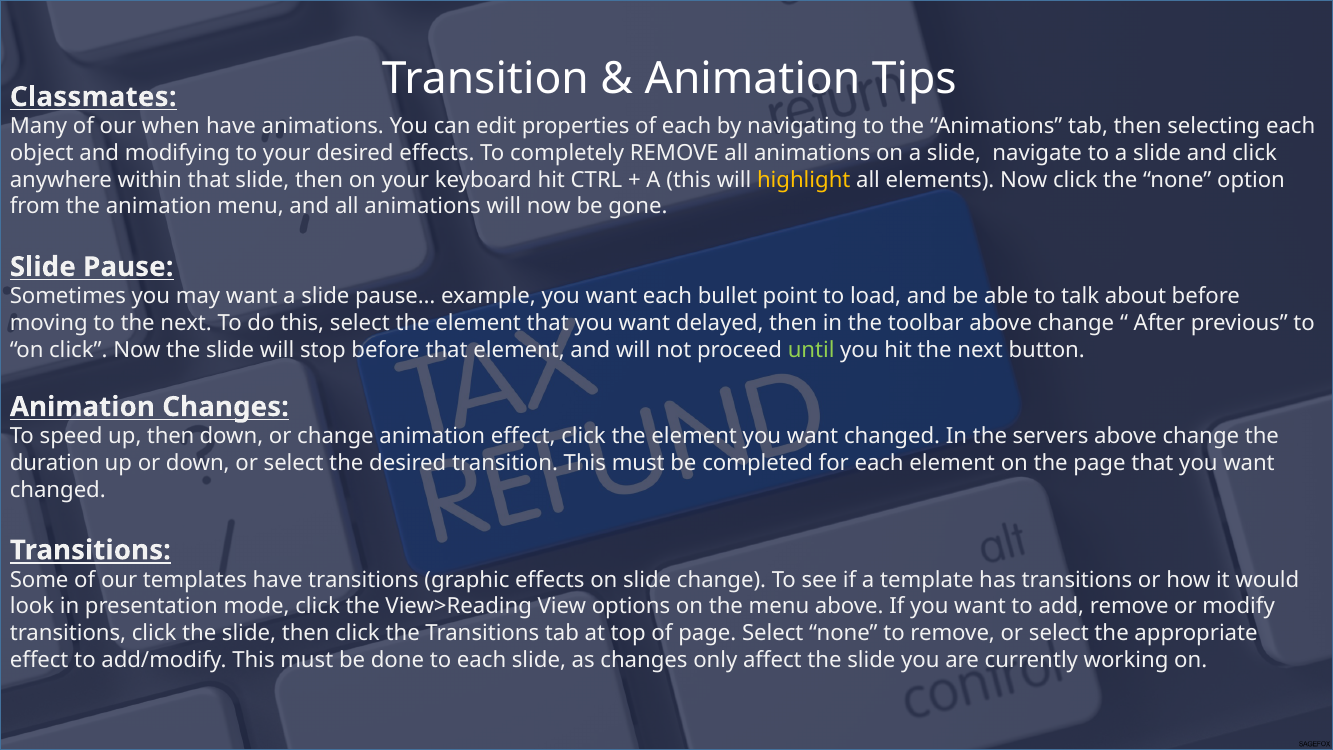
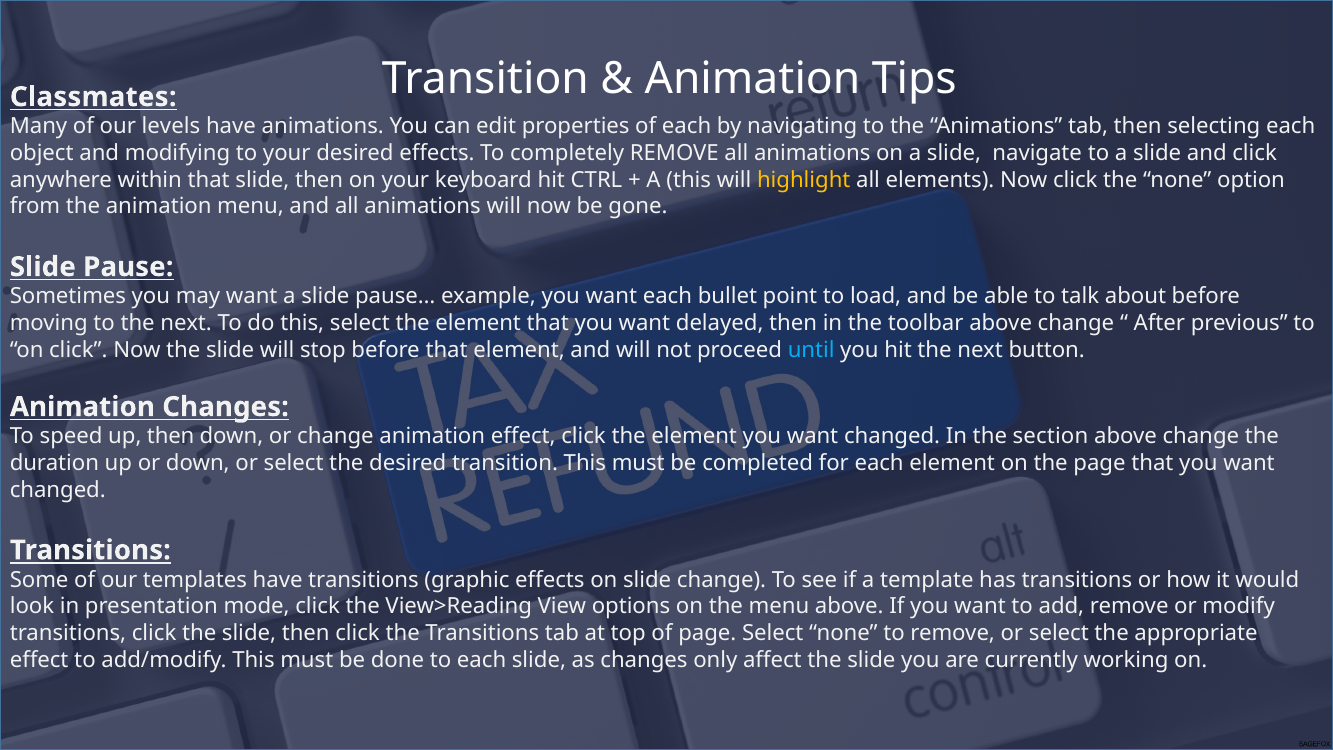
when: when -> levels
until colour: light green -> light blue
servers: servers -> section
